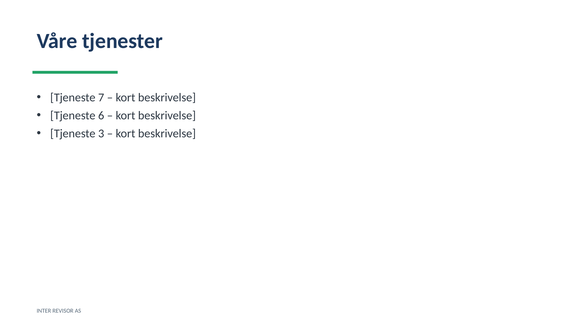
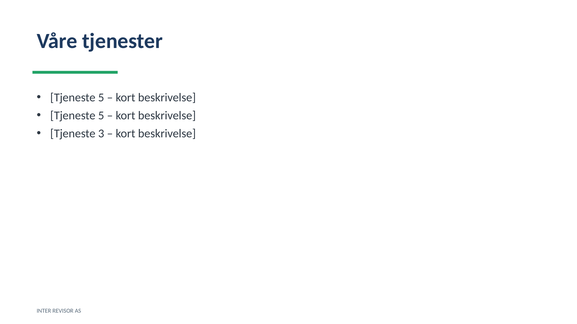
7 at (101, 98): 7 -> 5
6 at (101, 116): 6 -> 5
